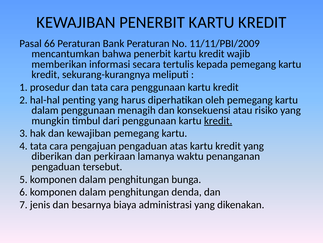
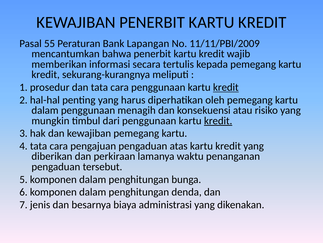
66: 66 -> 55
Bank Peraturan: Peraturan -> Lapangan
kredit at (226, 87) underline: none -> present
